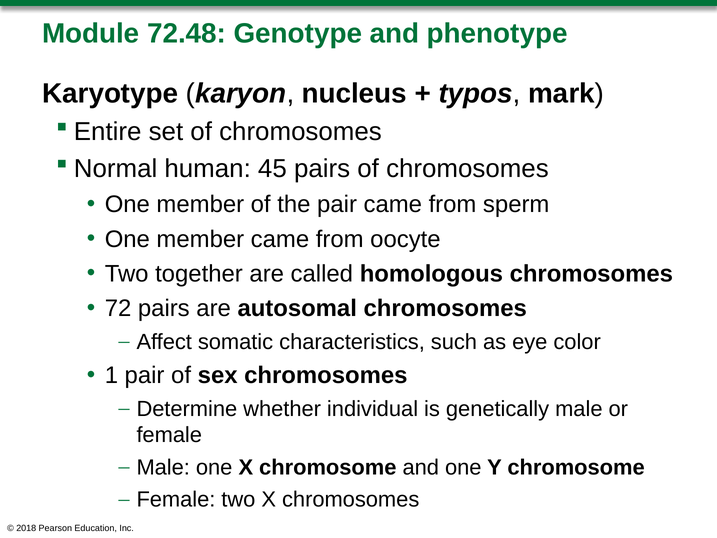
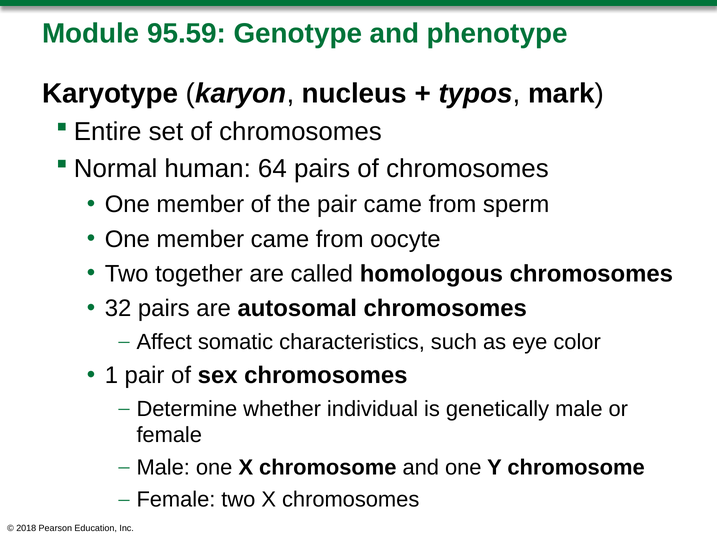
72.48: 72.48 -> 95.59
45: 45 -> 64
72: 72 -> 32
